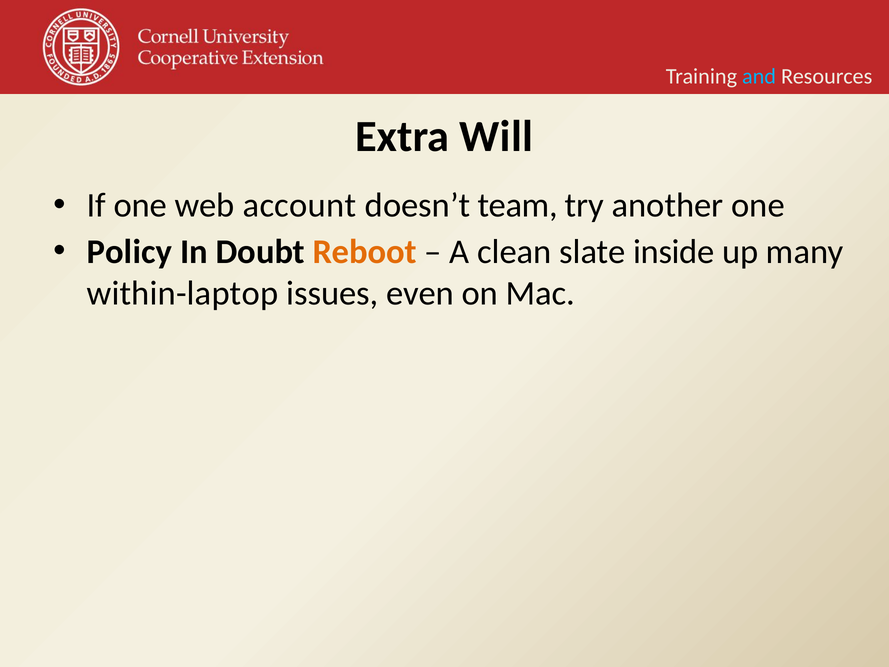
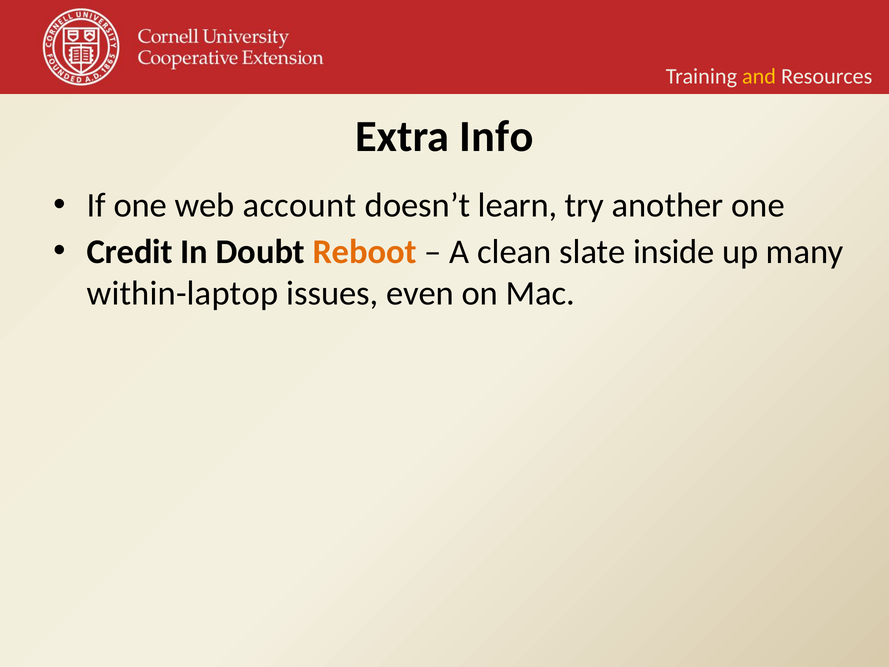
and colour: light blue -> yellow
Will: Will -> Info
team: team -> learn
Policy: Policy -> Credit
